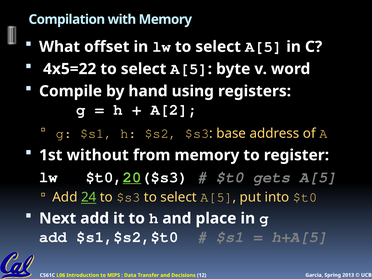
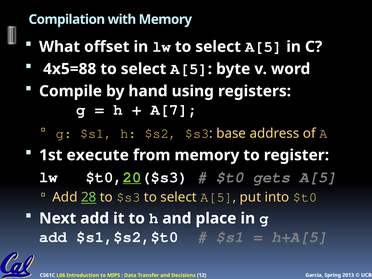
4x5=22: 4x5=22 -> 4x5=88
A[2: A[2 -> A[7
without: without -> execute
24: 24 -> 28
